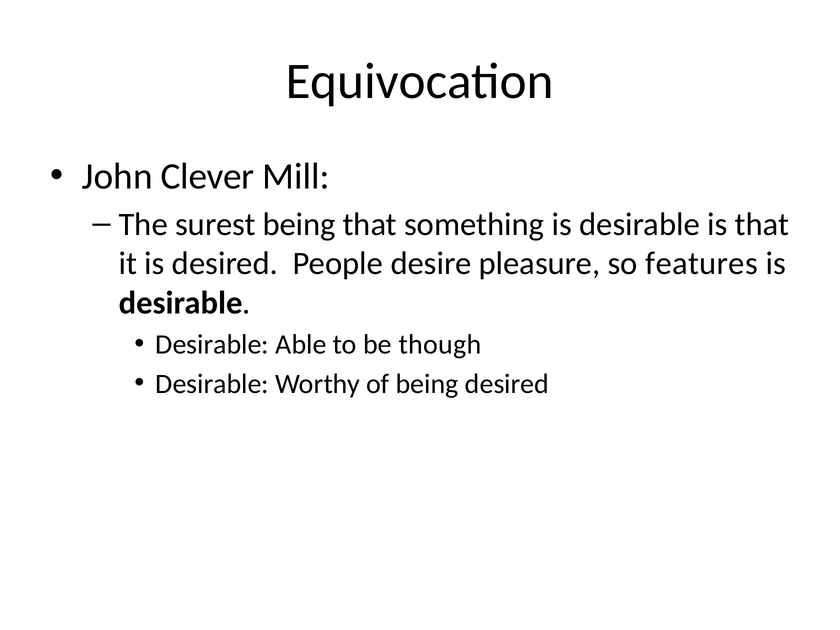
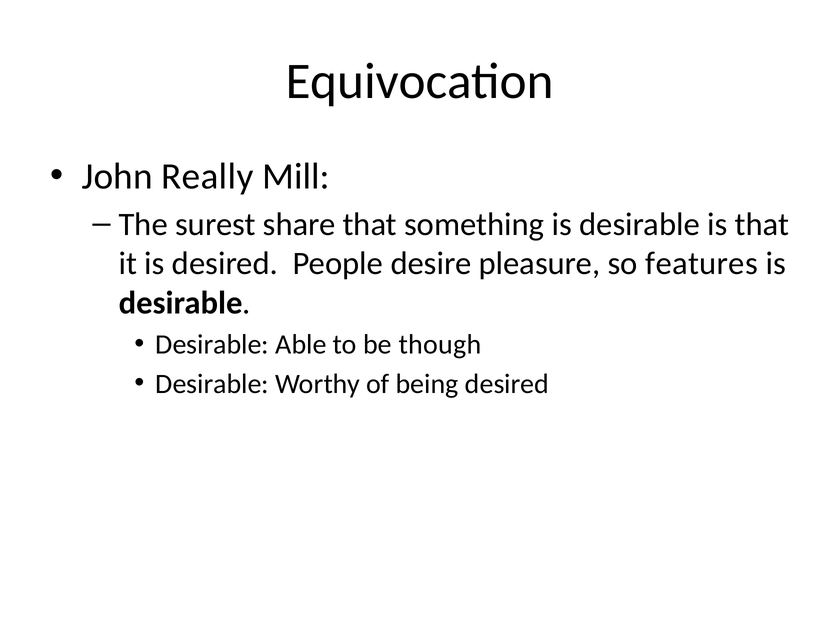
Clever: Clever -> Really
surest being: being -> share
